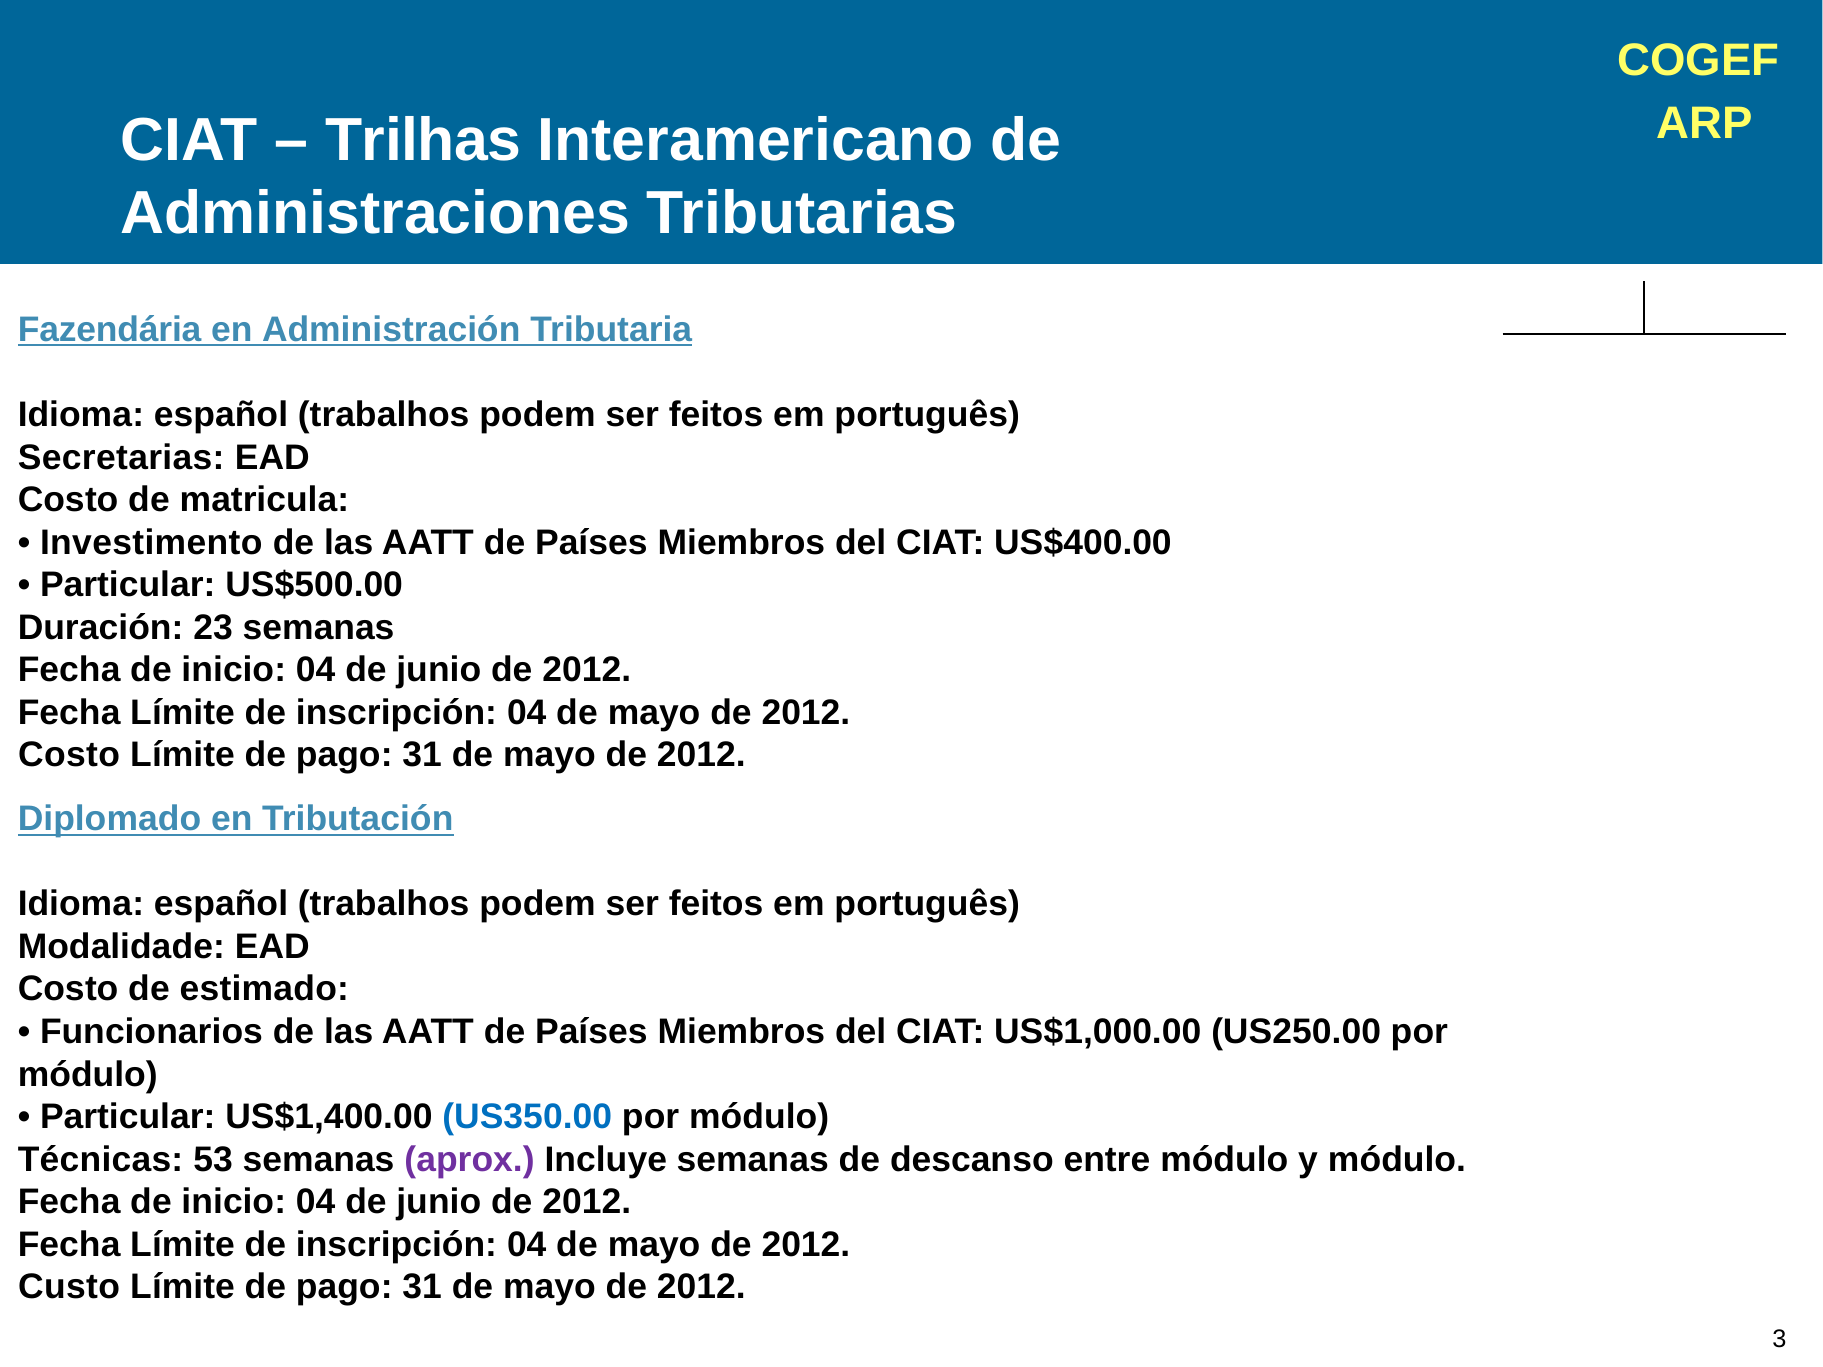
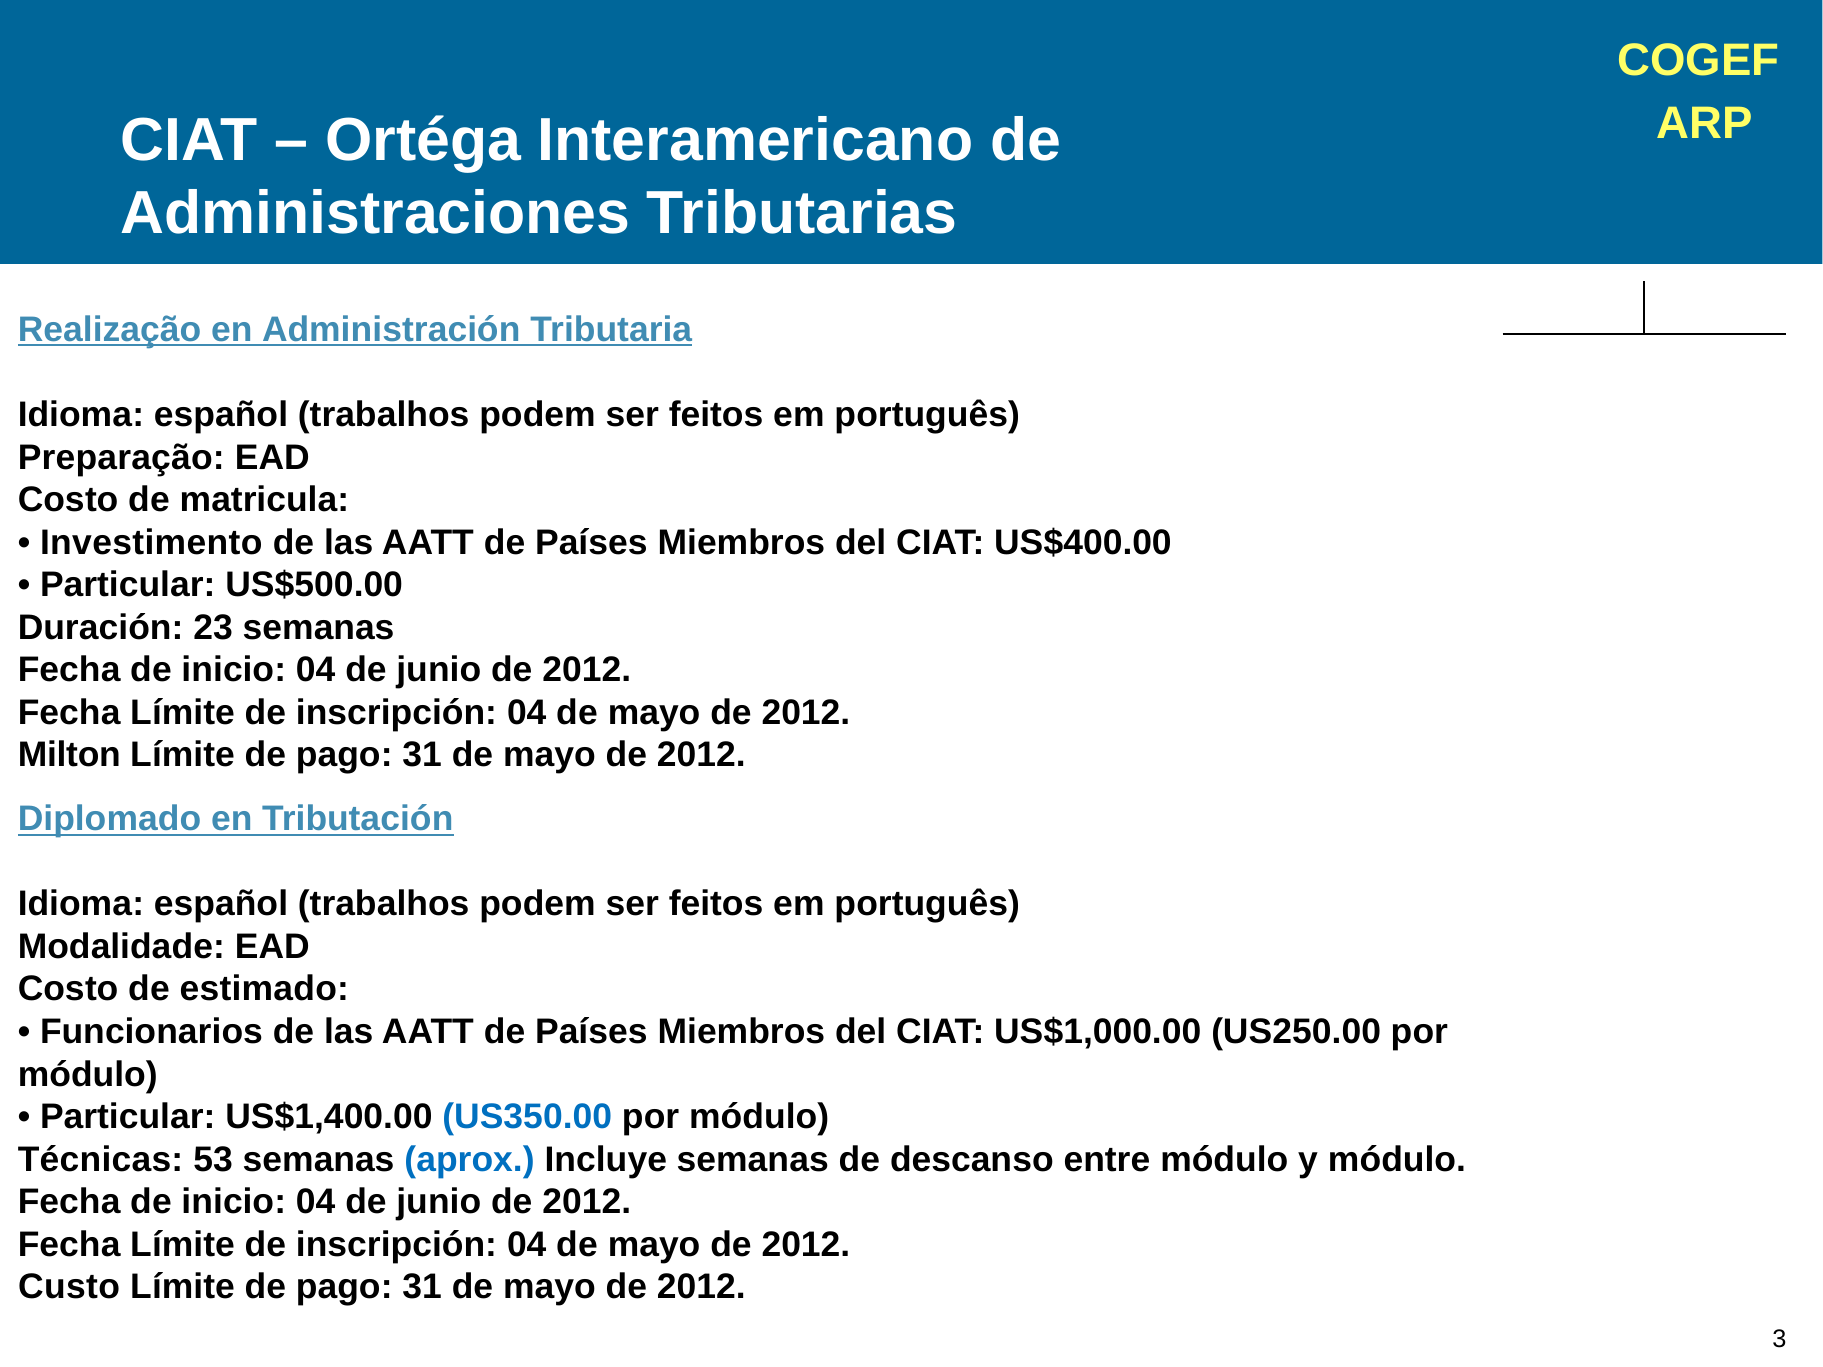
Trilhas: Trilhas -> Ortéga
Fazendária: Fazendária -> Realização
Secretarias: Secretarias -> Preparação
Costo at (69, 755): Costo -> Milton
aprox colour: purple -> blue
